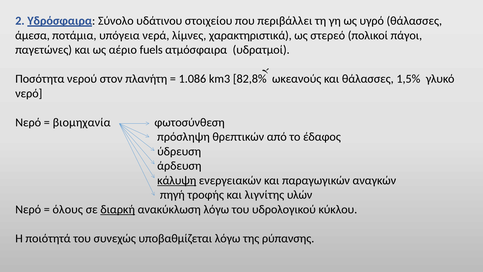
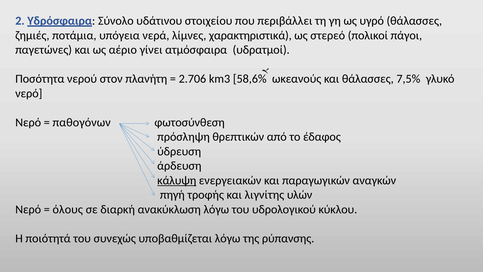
άμεσα: άμεσα -> ζημιές
fuels: fuels -> γίνει
1.086: 1.086 -> 2.706
82,8%: 82,8% -> 58,6%
1,5%: 1,5% -> 7,5%
βιομηχανία: βιομηχανία -> παθογόνων
διαρκή underline: present -> none
